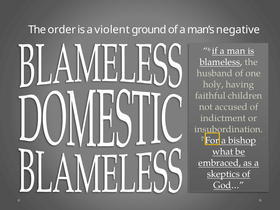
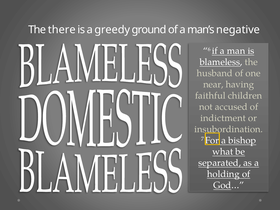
order: order -> there
violent: violent -> greedy
holy: holy -> near
embraced: embraced -> separated
skeptics: skeptics -> holding
